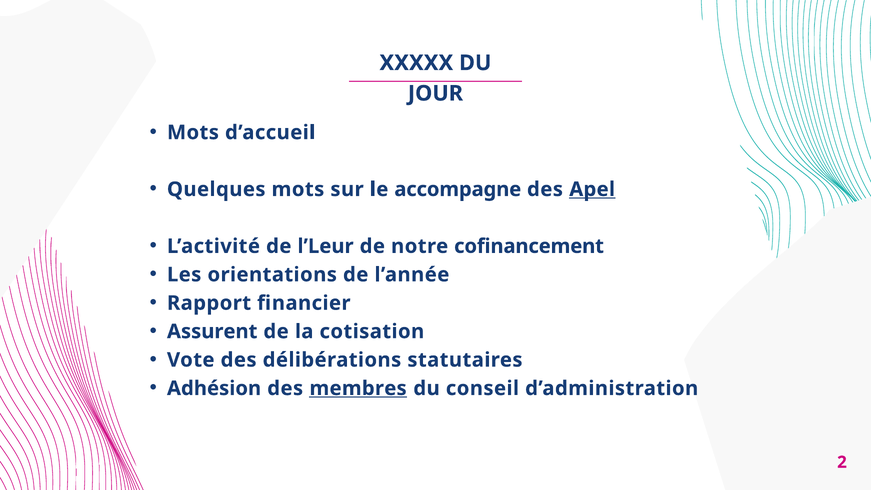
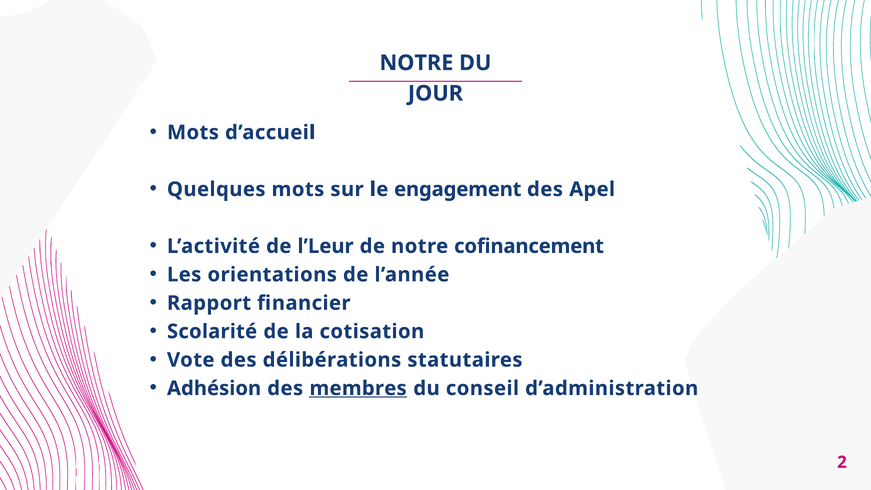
XXXXX at (416, 63): XXXXX -> NOTRE
accompagne: accompagne -> engagement
Apel underline: present -> none
Assurent: Assurent -> Scolarité
